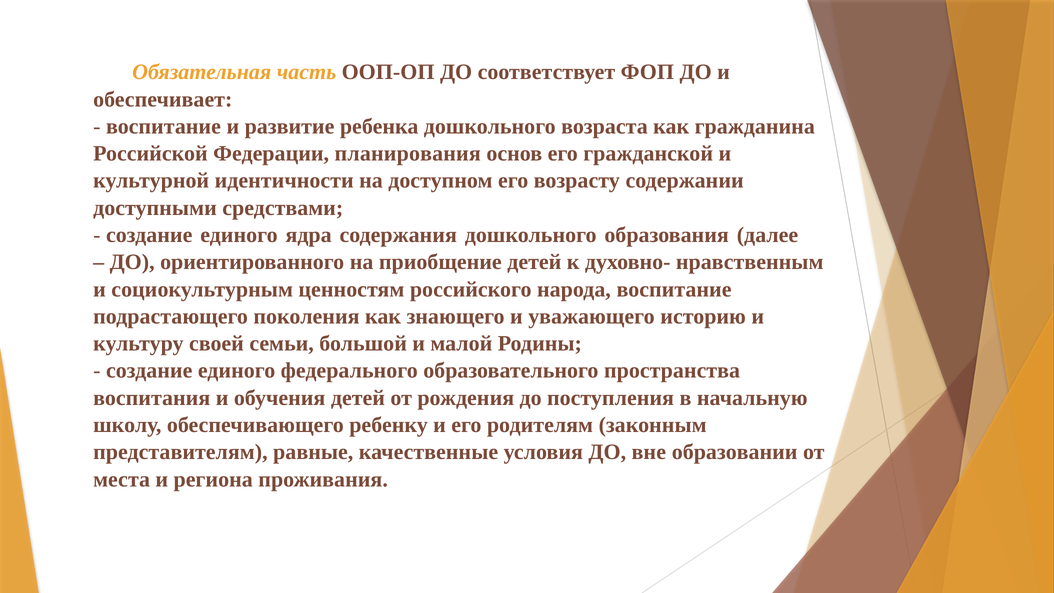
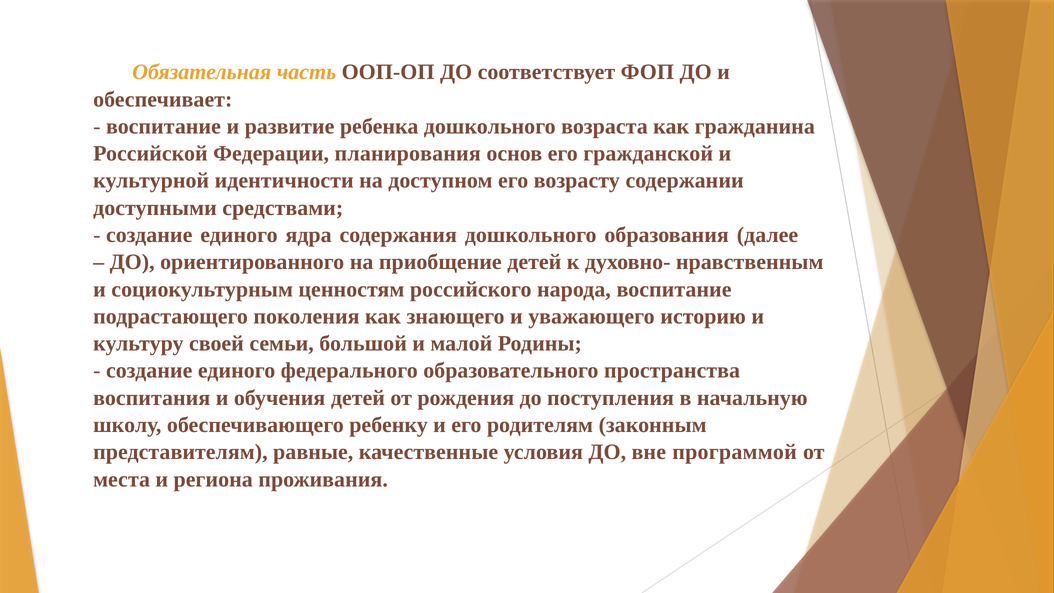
образовании: образовании -> программой
